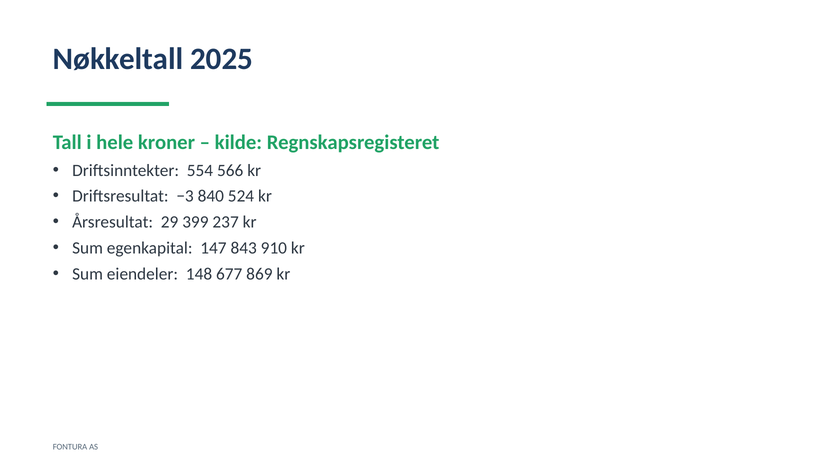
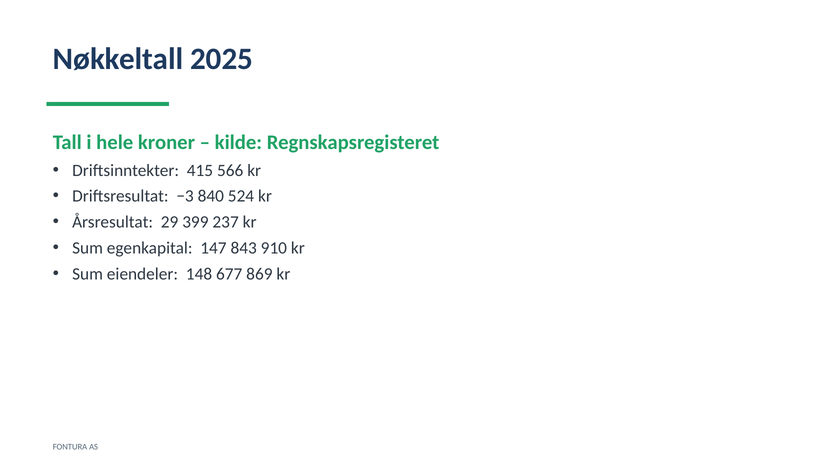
554: 554 -> 415
